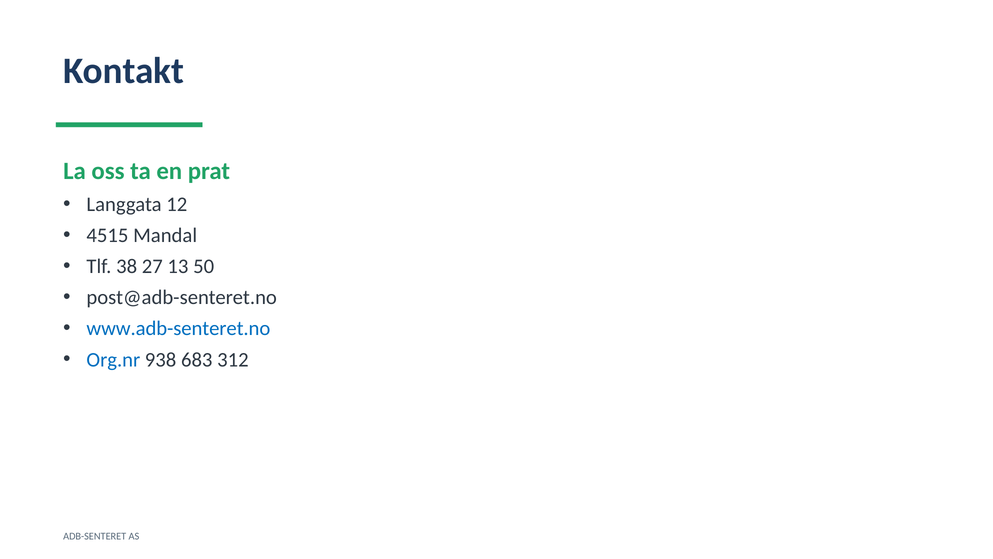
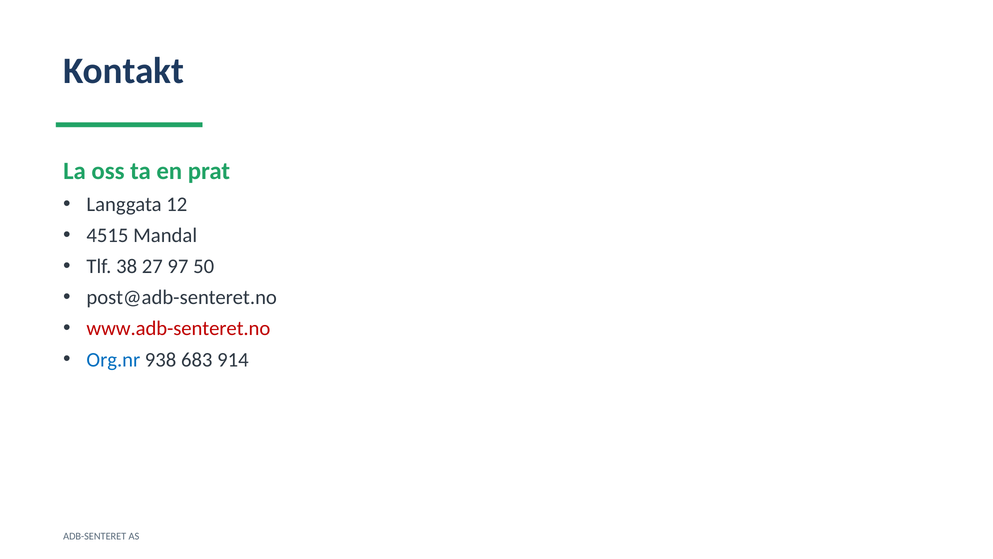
13: 13 -> 97
www.adb-senteret.no colour: blue -> red
312: 312 -> 914
